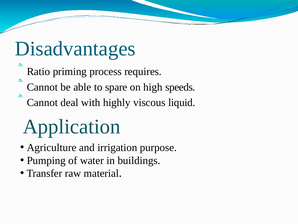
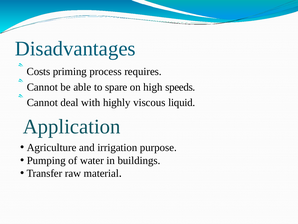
Ratio: Ratio -> Costs
